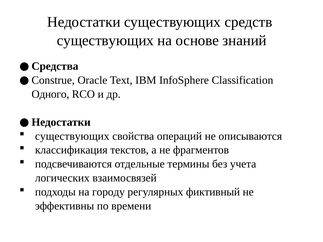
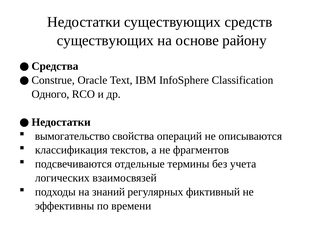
знаний: знаний -> району
существующих at (72, 136): существующих -> вымогательство
городу: городу -> знаний
